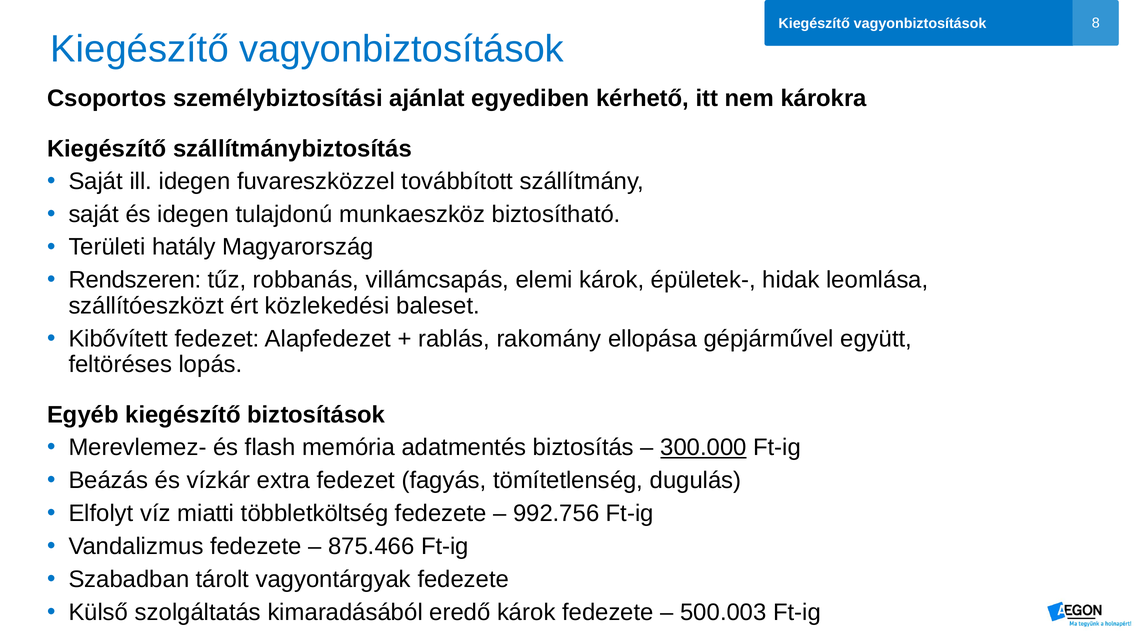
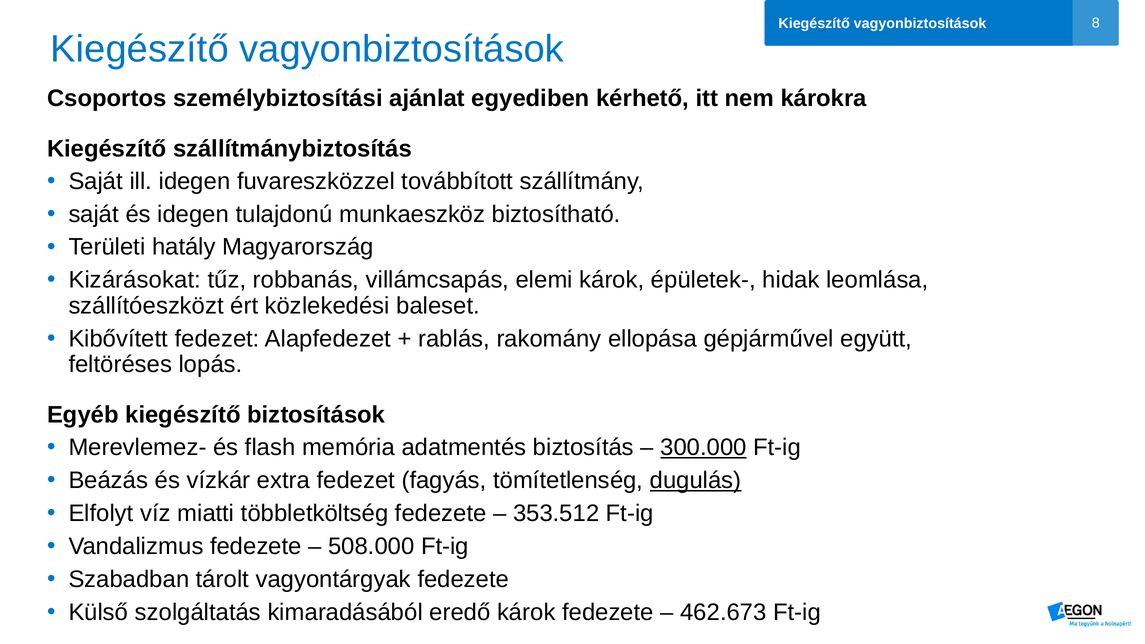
Rendszeren: Rendszeren -> Kizárásokat
dugulás underline: none -> present
992.756: 992.756 -> 353.512
875.466: 875.466 -> 508.000
500.003: 500.003 -> 462.673
